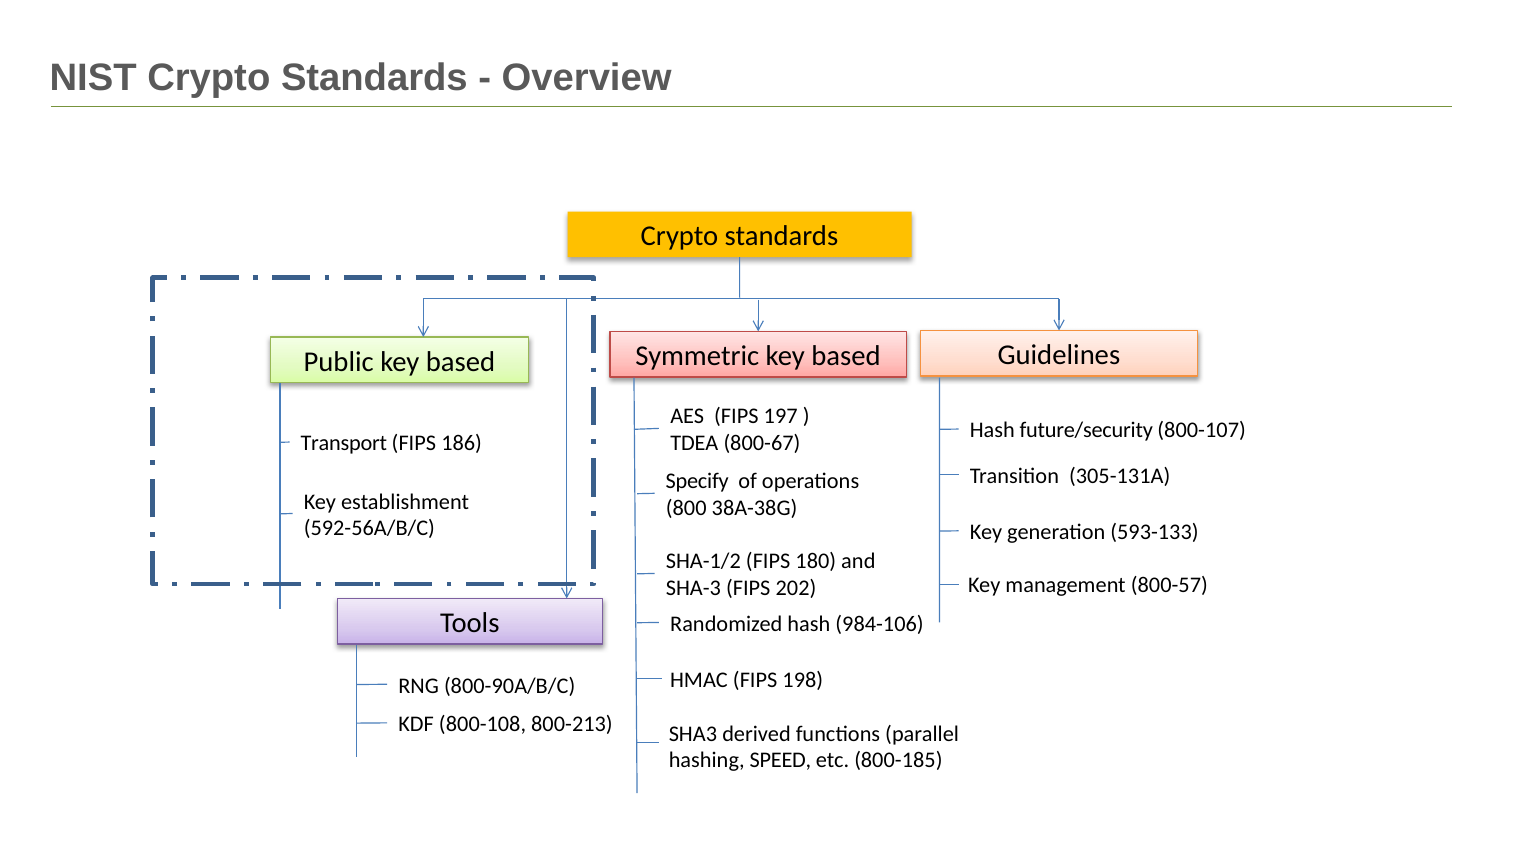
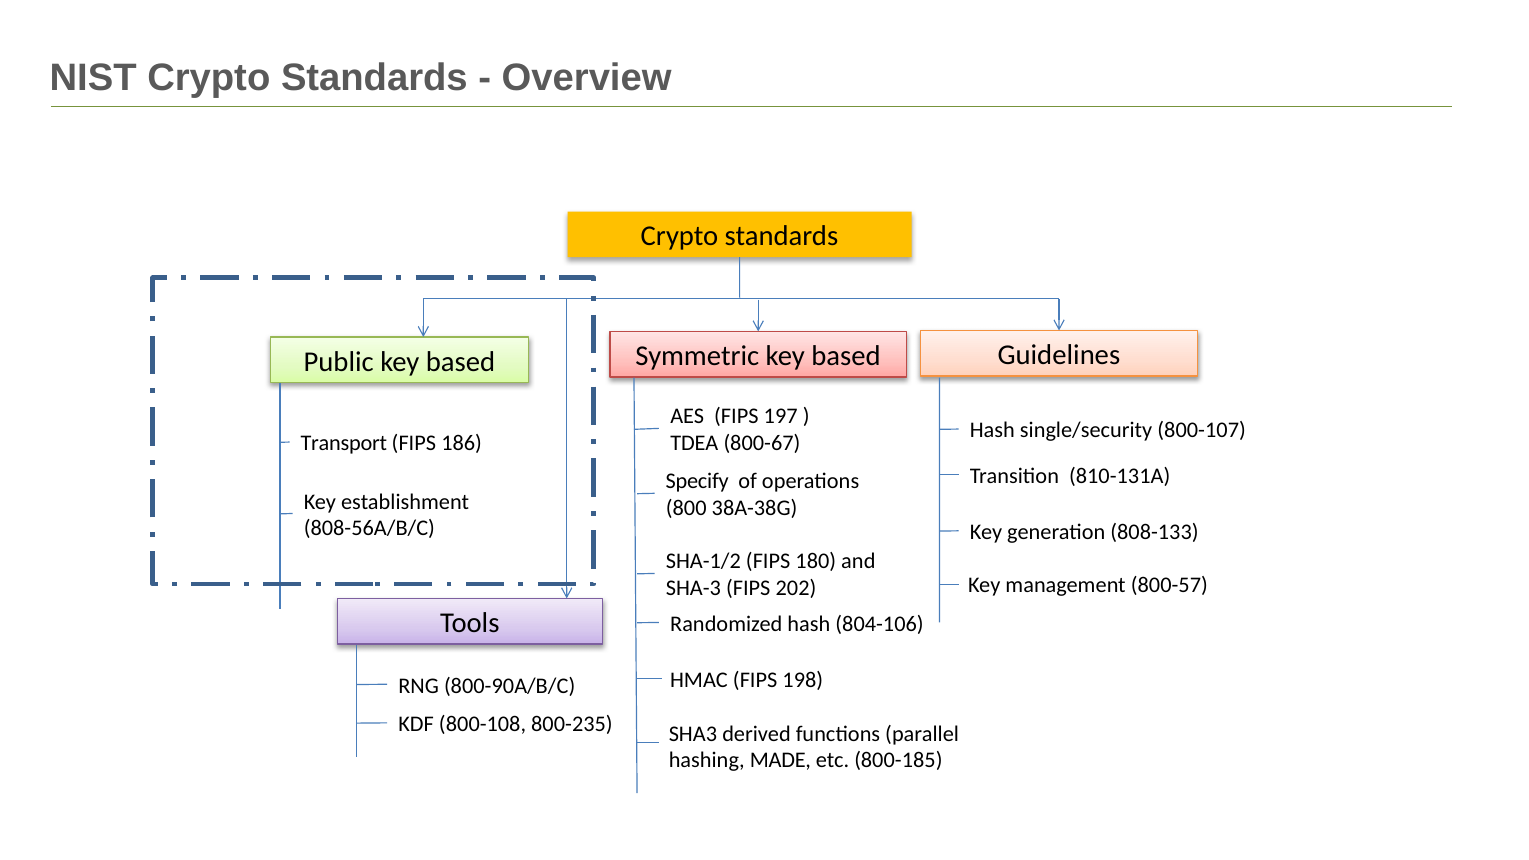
future/security: future/security -> single/security
305-131A: 305-131A -> 810-131A
592-56A/B/C: 592-56A/B/C -> 808-56A/B/C
593-133: 593-133 -> 808-133
984-106: 984-106 -> 804-106
800-213: 800-213 -> 800-235
SPEED: SPEED -> MADE
